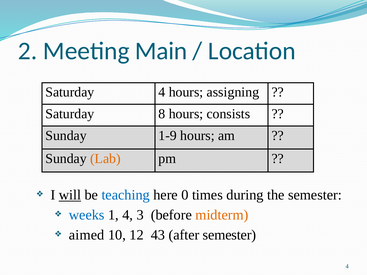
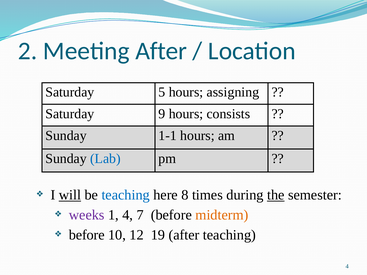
Meeting Main: Main -> After
Saturday 4: 4 -> 5
8: 8 -> 9
1-9: 1-9 -> 1-1
Lab colour: orange -> blue
0: 0 -> 8
the underline: none -> present
weeks colour: blue -> purple
3: 3 -> 7
aimed at (87, 235): aimed -> before
43: 43 -> 19
after semester: semester -> teaching
